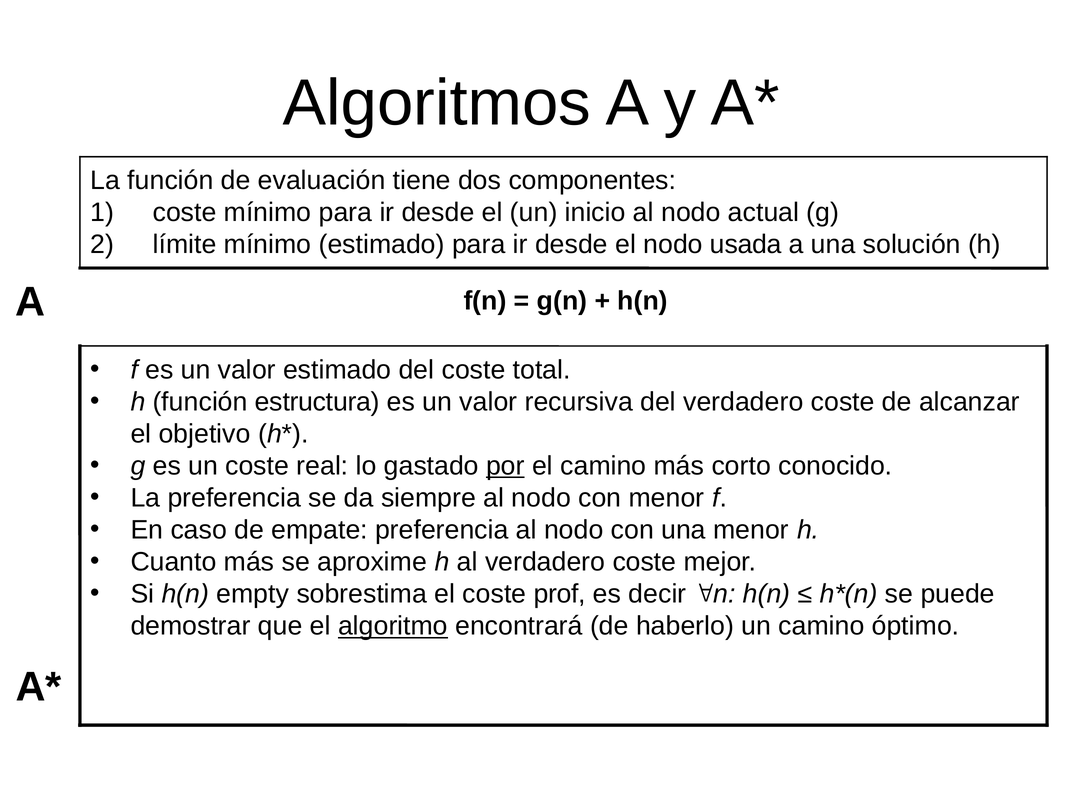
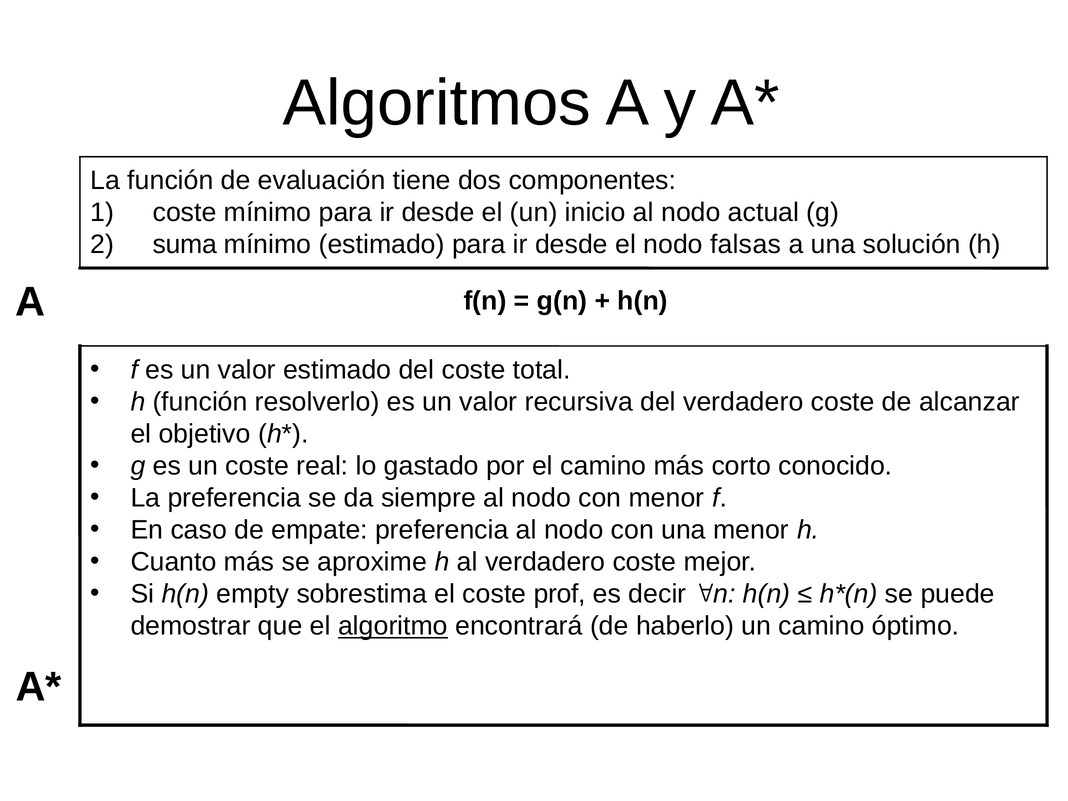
límite: límite -> suma
usada: usada -> falsas
estructura: estructura -> resolverlo
por underline: present -> none
